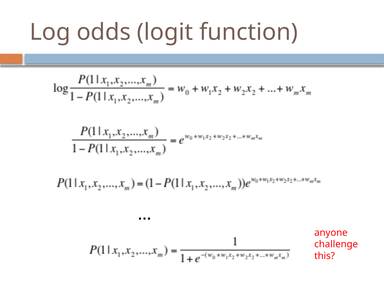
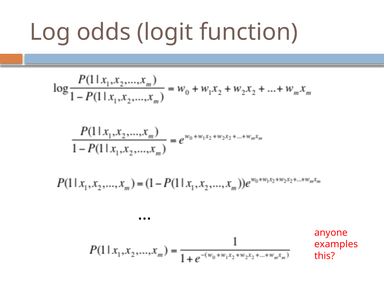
challenge: challenge -> examples
